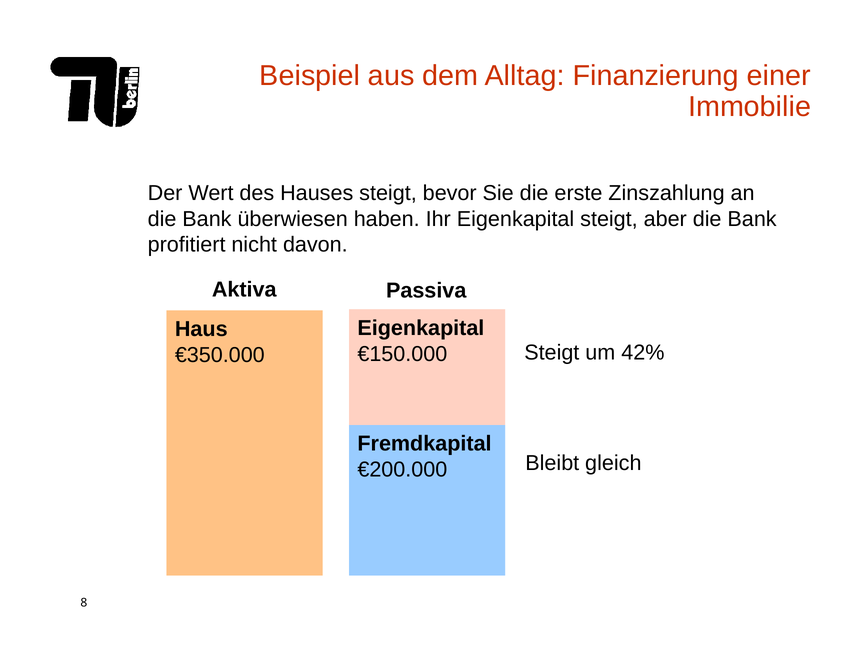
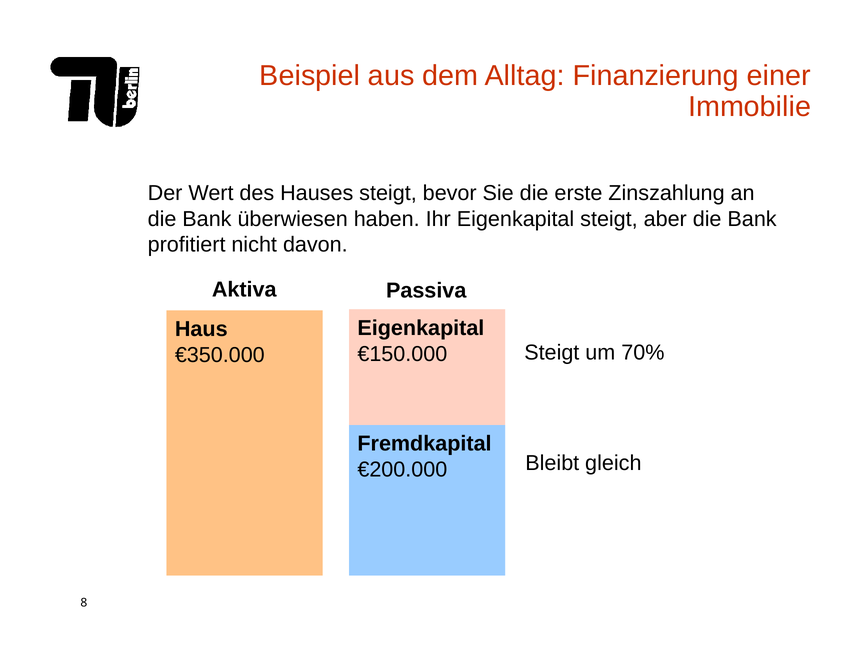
42%: 42% -> 70%
